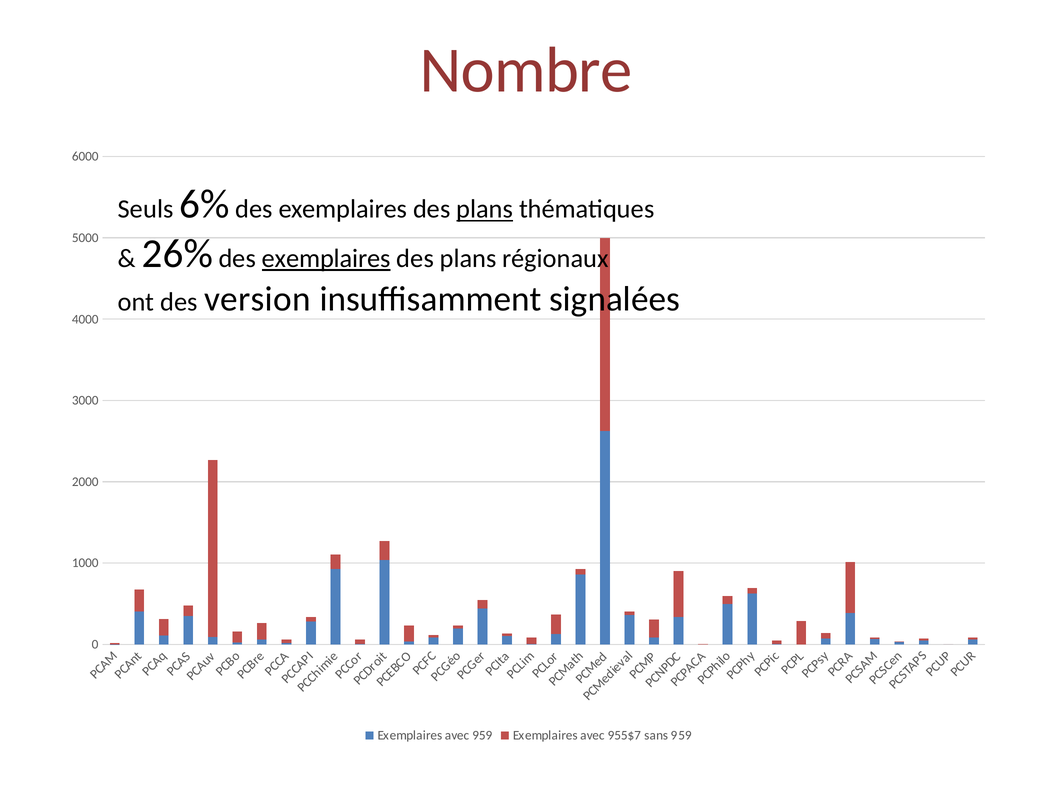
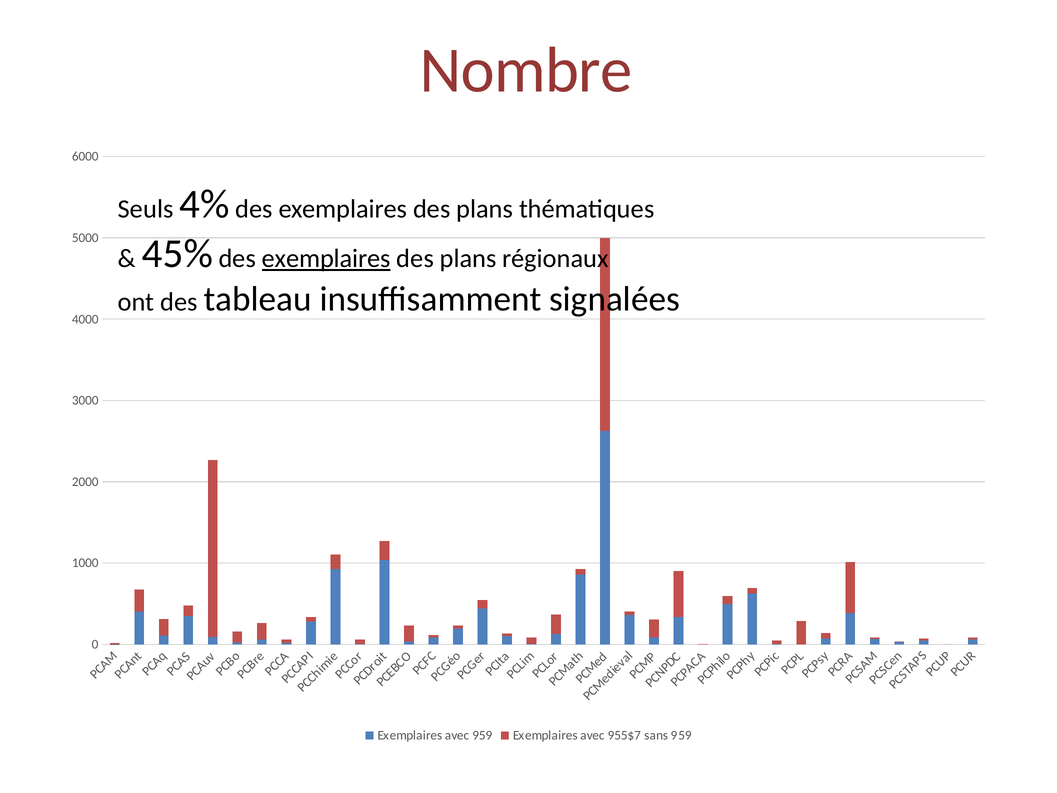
6%: 6% -> 4%
plans at (485, 209) underline: present -> none
26%: 26% -> 45%
version: version -> tableau
